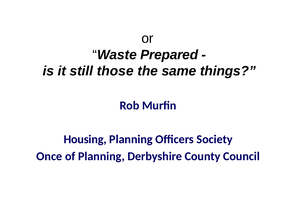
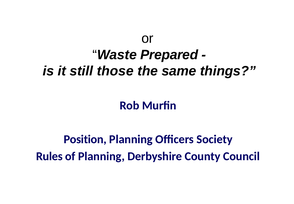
Housing: Housing -> Position
Once: Once -> Rules
